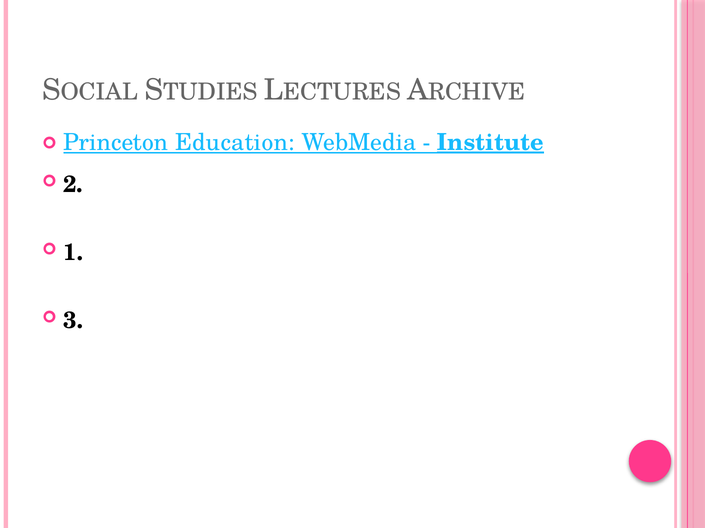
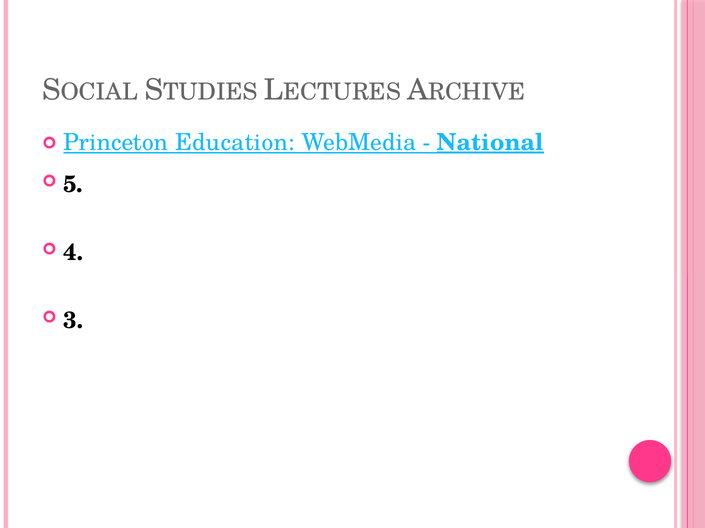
Institute: Institute -> National
2: 2 -> 5
1: 1 -> 4
